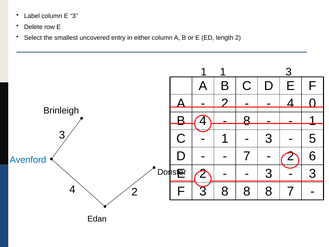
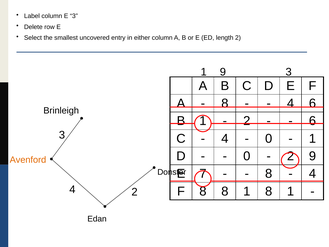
1 1: 1 -> 9
2 at (225, 103): 2 -> 8
4 0: 0 -> 6
B 4: 4 -> 1
8 at (247, 121): 8 -> 2
1 at (312, 121): 1 -> 6
1 at (225, 138): 1 -> 4
3 at (269, 138): 3 -> 0
5 at (312, 138): 5 -> 1
7 at (247, 156): 7 -> 0
2 6: 6 -> 9
Avenford colour: blue -> orange
2 at (203, 174): 2 -> 7
3 at (269, 174): 3 -> 8
3 at (312, 174): 3 -> 4
F 3: 3 -> 8
8 at (247, 191): 8 -> 1
7 at (291, 191): 7 -> 1
